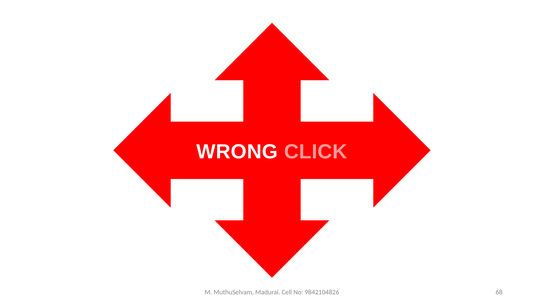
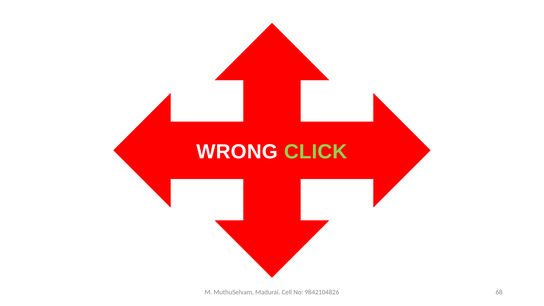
CLICK colour: pink -> light green
